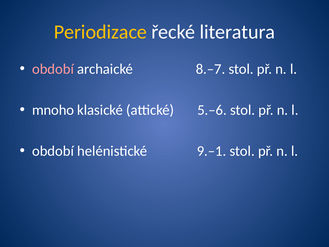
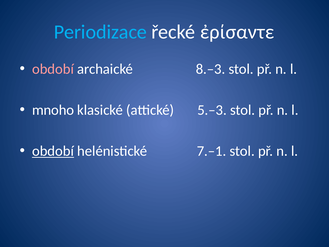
Periodizace colour: yellow -> light blue
literatura: literatura -> ἐρίσαντε
8.–7: 8.–7 -> 8.–3
5.–6: 5.–6 -> 5.–3
období at (53, 151) underline: none -> present
9.–1: 9.–1 -> 7.–1
